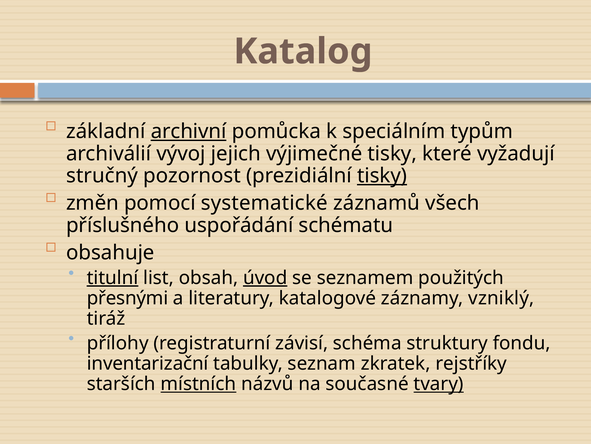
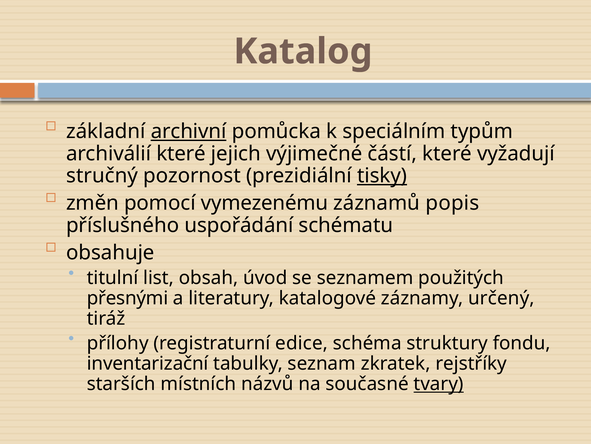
archiválií vývoj: vývoj -> které
výjimečné tisky: tisky -> částí
systematické: systematické -> vymezenému
všech: všech -> popis
titulní underline: present -> none
úvod underline: present -> none
vzniklý: vzniklý -> určený
závisí: závisí -> edice
místních underline: present -> none
